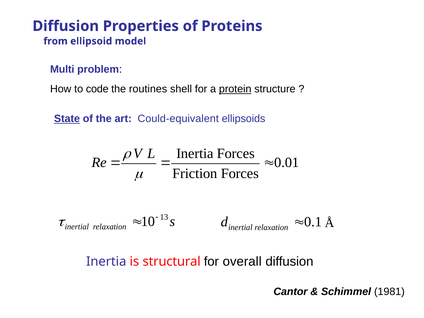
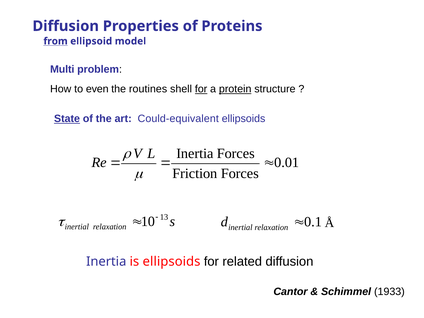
from underline: none -> present
code: code -> even
for at (201, 89) underline: none -> present
is structural: structural -> ellipsoids
overall: overall -> related
1981: 1981 -> 1933
